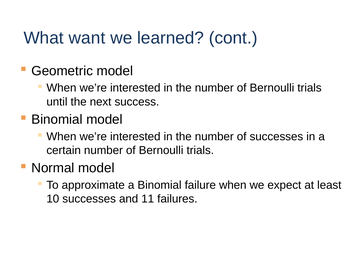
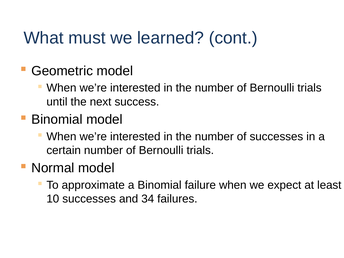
want: want -> must
11: 11 -> 34
